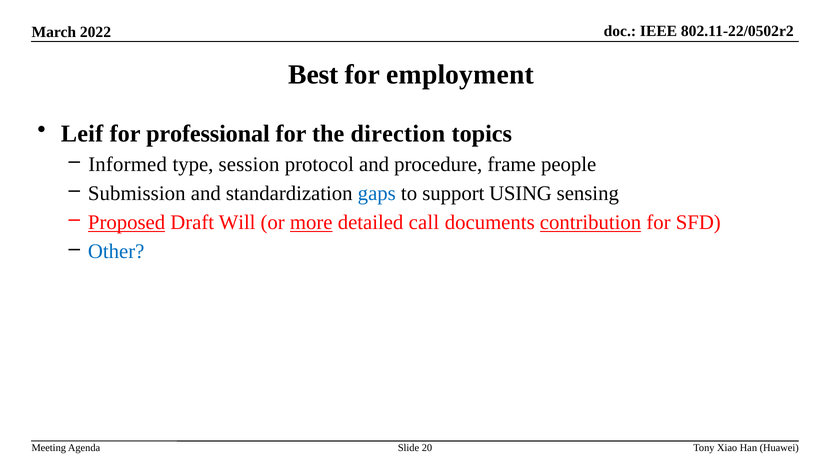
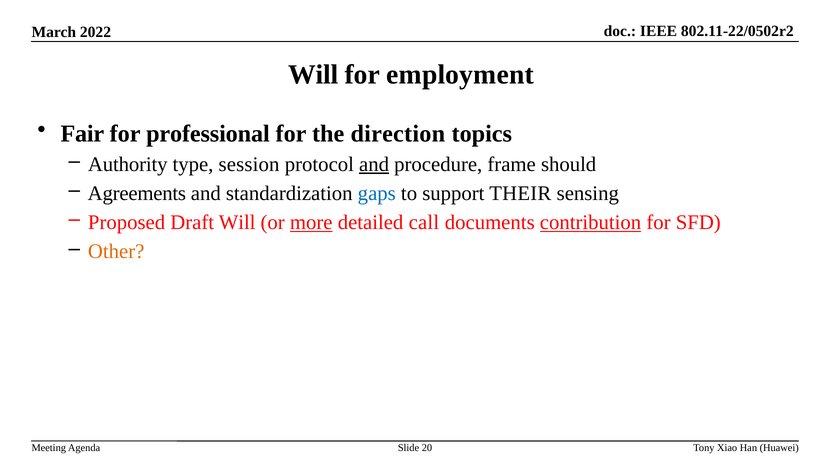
Best at (313, 75): Best -> Will
Leif: Leif -> Fair
Informed: Informed -> Authority
and at (374, 164) underline: none -> present
people: people -> should
Submission: Submission -> Agreements
USING: USING -> THEIR
Proposed underline: present -> none
Other colour: blue -> orange
